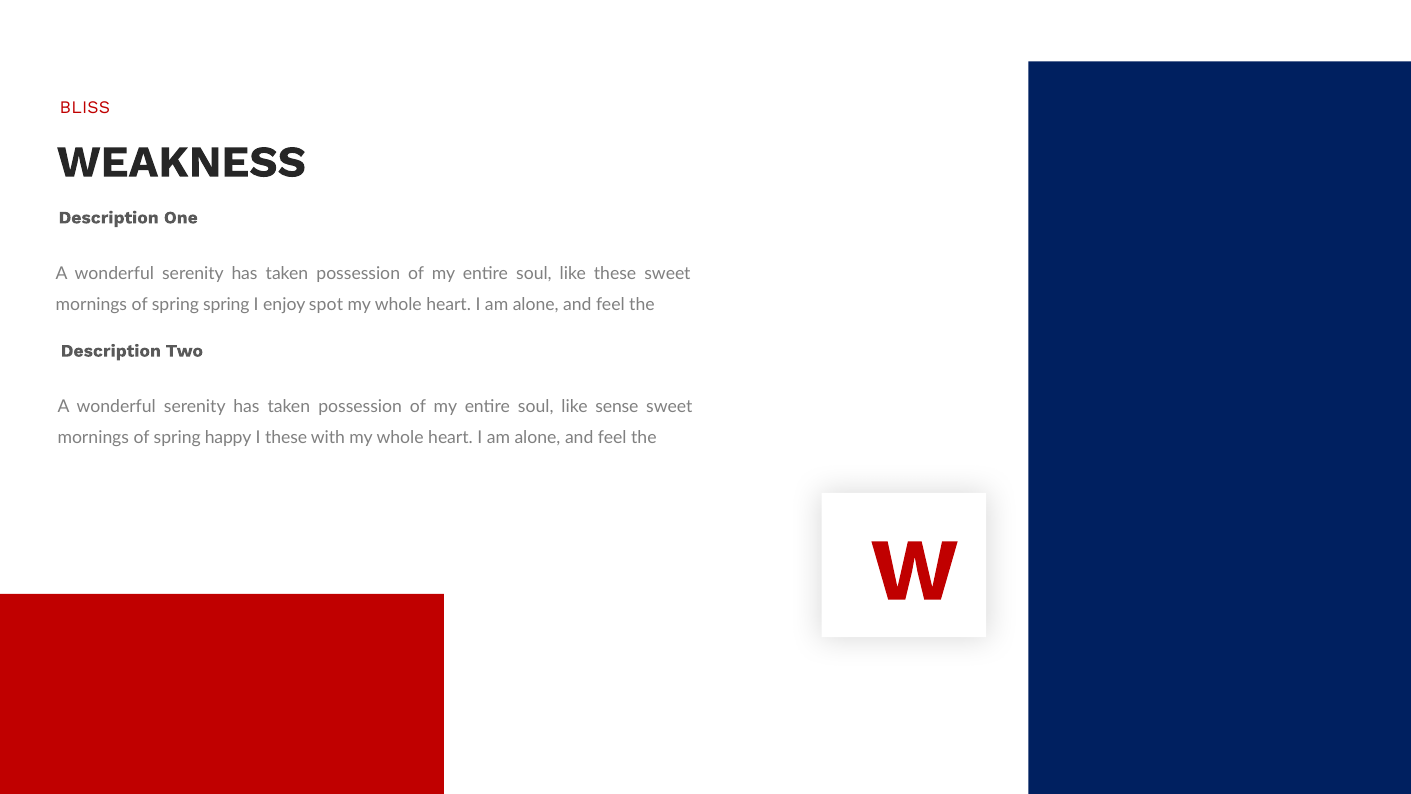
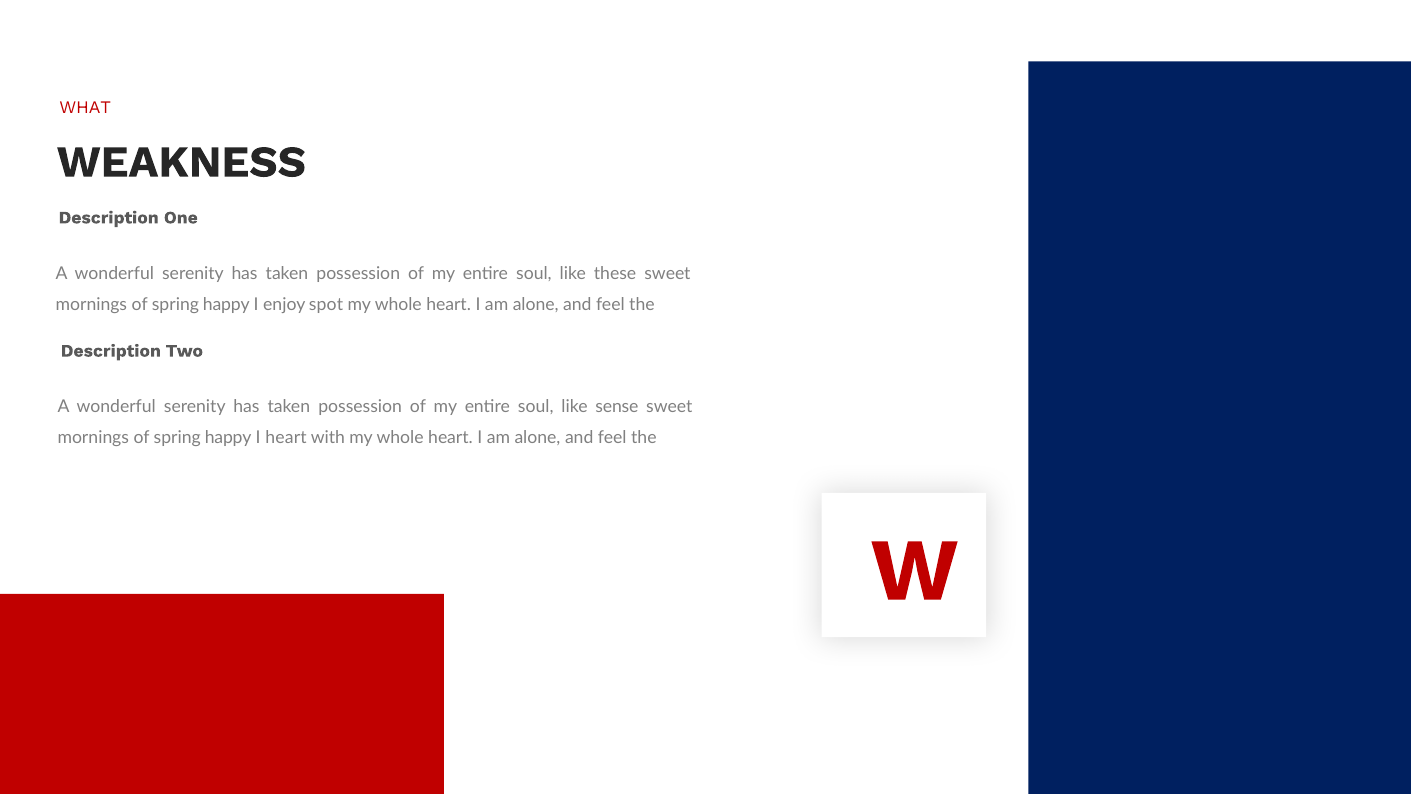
BLISS: BLISS -> WHAT
spring at (226, 305): spring -> happy
I these: these -> heart
